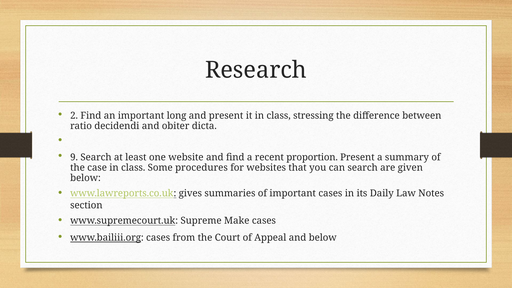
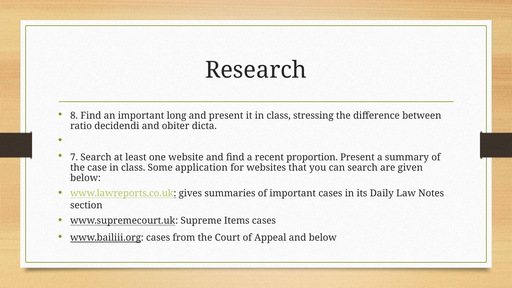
2: 2 -> 8
9: 9 -> 7
procedures: procedures -> application
Make: Make -> Items
